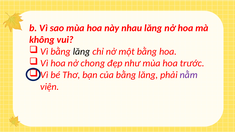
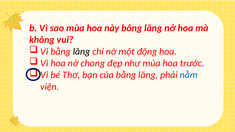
nhau: nhau -> bông
một bằng: bằng -> động
nằm colour: purple -> blue
